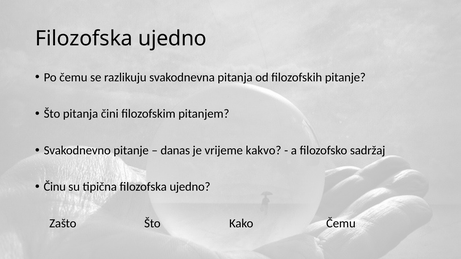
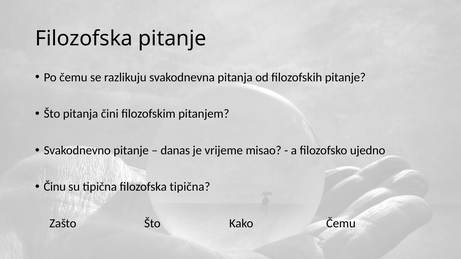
ujedno at (173, 39): ujedno -> pitanje
kakvo: kakvo -> misao
sadržaj: sadržaj -> ujedno
tipična filozofska ujedno: ujedno -> tipična
